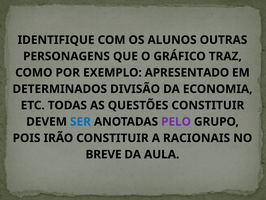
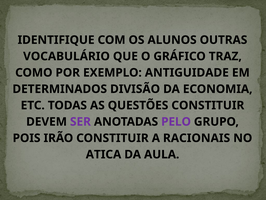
PERSONAGENS: PERSONAGENS -> VOCABULÁRIO
APRESENTADO: APRESENTADO -> ANTIGUIDADE
SER colour: blue -> purple
BREVE: BREVE -> ATICA
